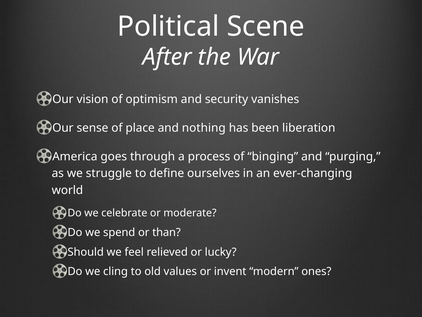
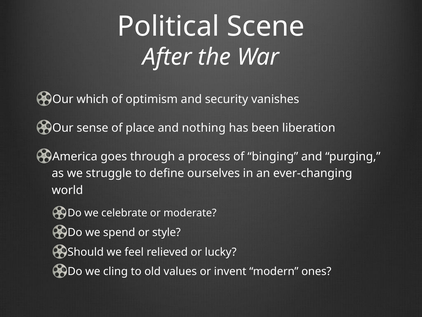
vision: vision -> which
than: than -> style
